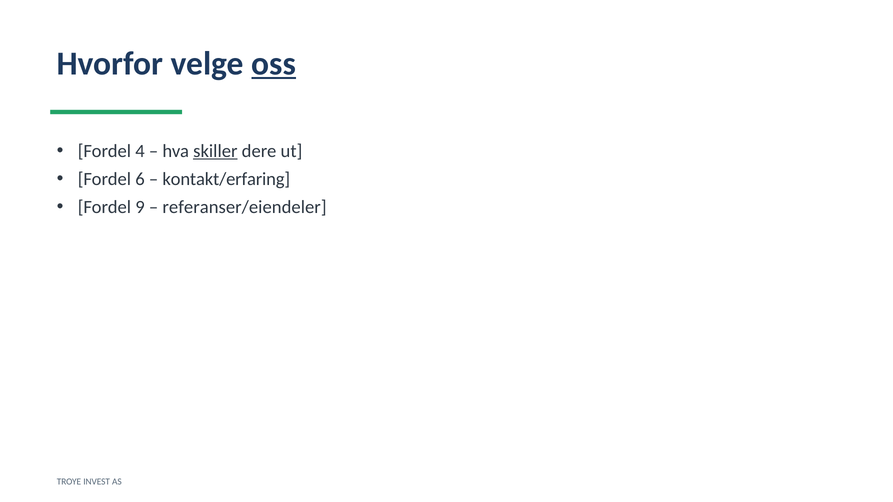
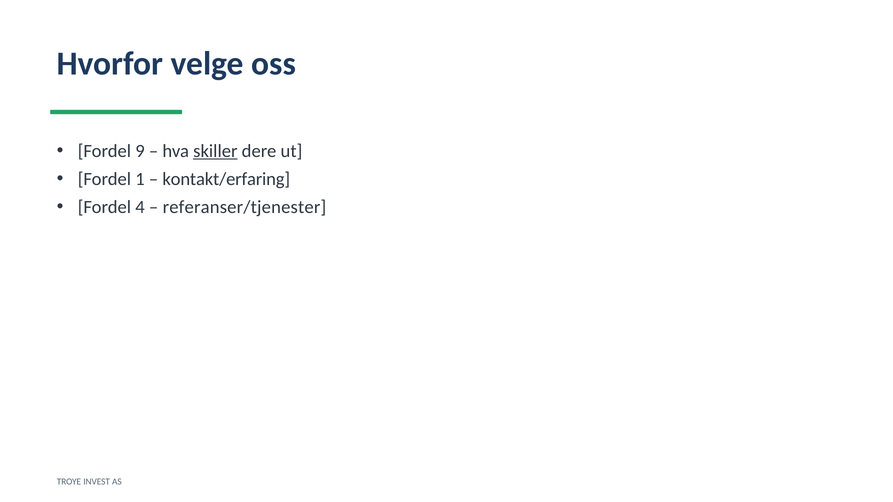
oss underline: present -> none
4: 4 -> 9
6: 6 -> 1
9: 9 -> 4
referanser/eiendeler: referanser/eiendeler -> referanser/tjenester
